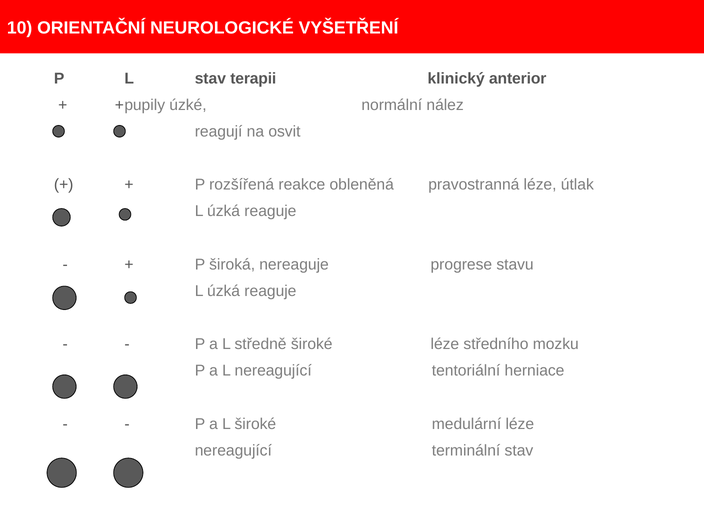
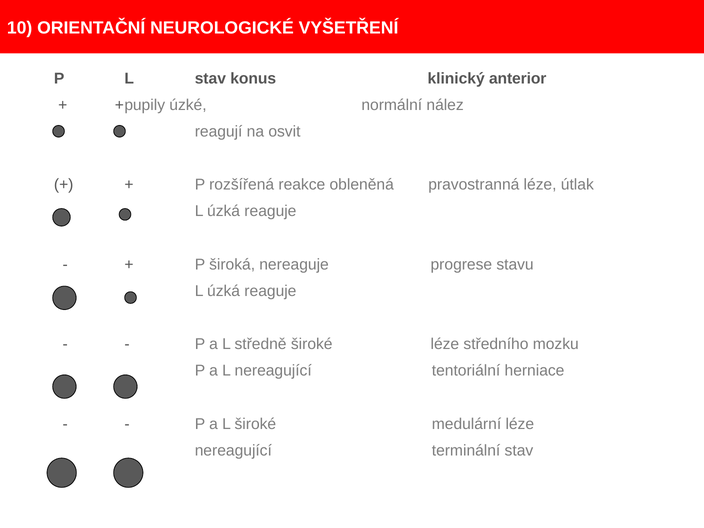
terapii: terapii -> konus
